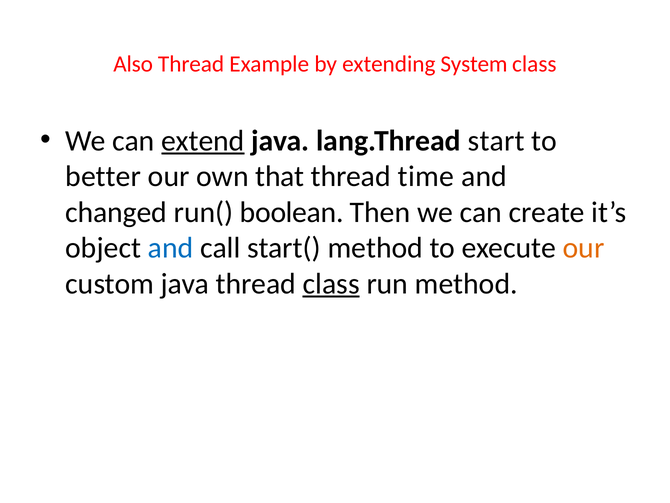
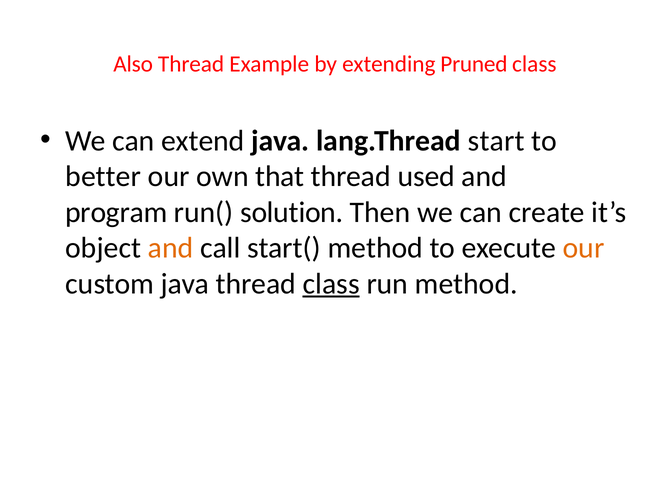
System: System -> Pruned
extend underline: present -> none
time: time -> used
changed: changed -> program
boolean: boolean -> solution
and at (171, 248) colour: blue -> orange
